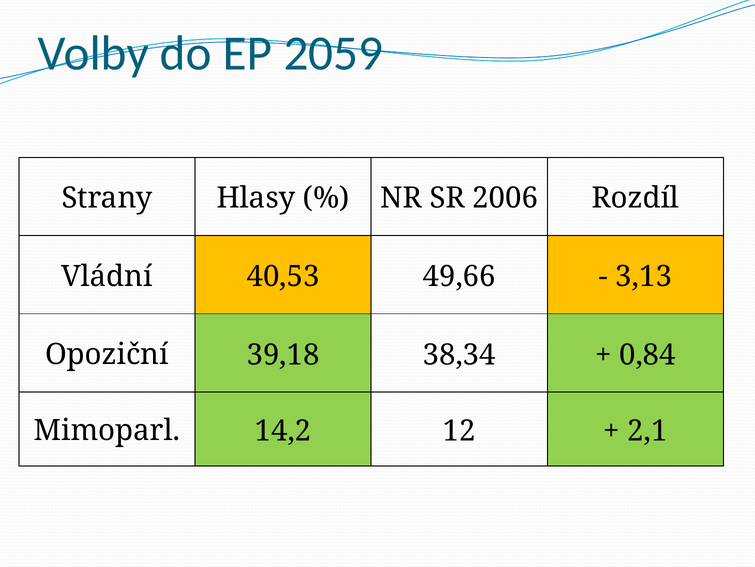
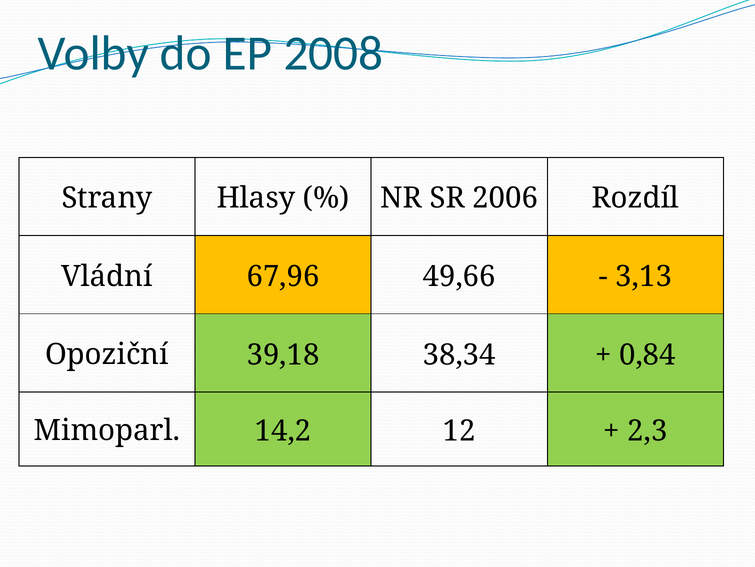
2059: 2059 -> 2008
40,53: 40,53 -> 67,96
2,1: 2,1 -> 2,3
